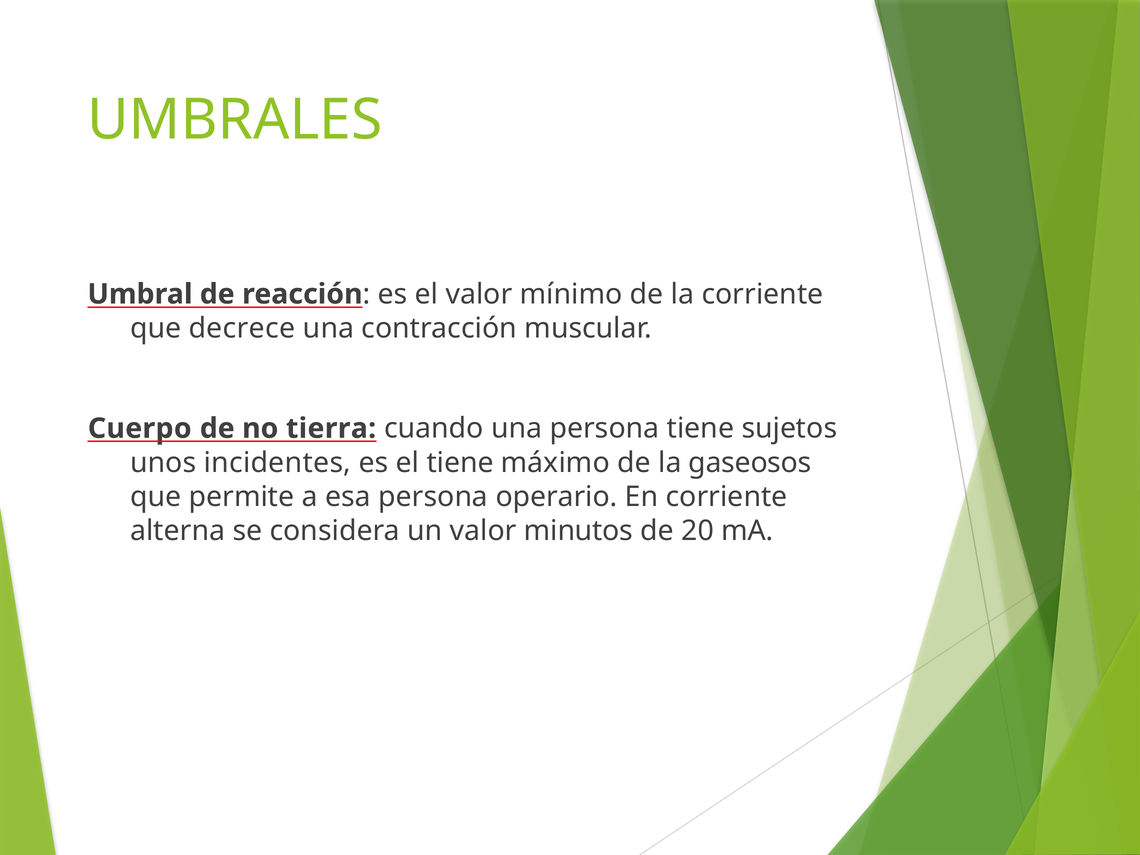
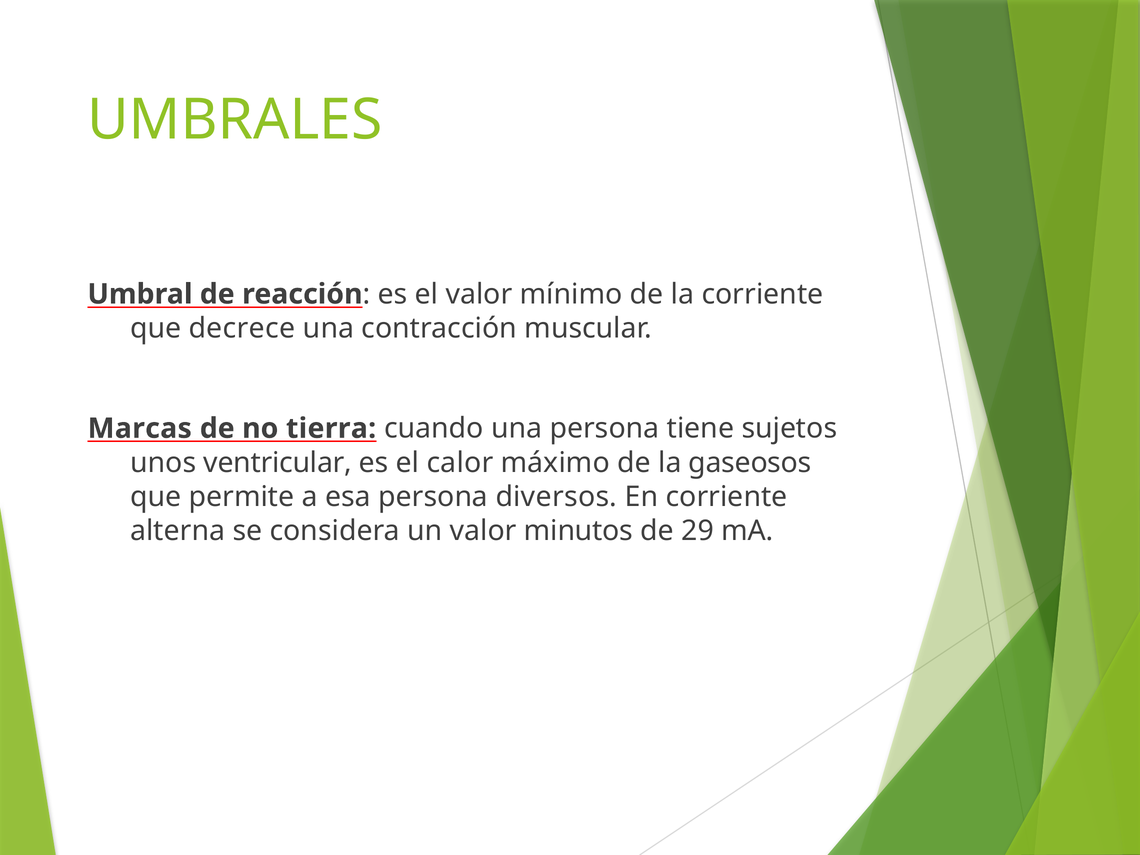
Cuerpo: Cuerpo -> Marcas
incidentes: incidentes -> ventricular
el tiene: tiene -> calor
operario: operario -> diversos
20: 20 -> 29
